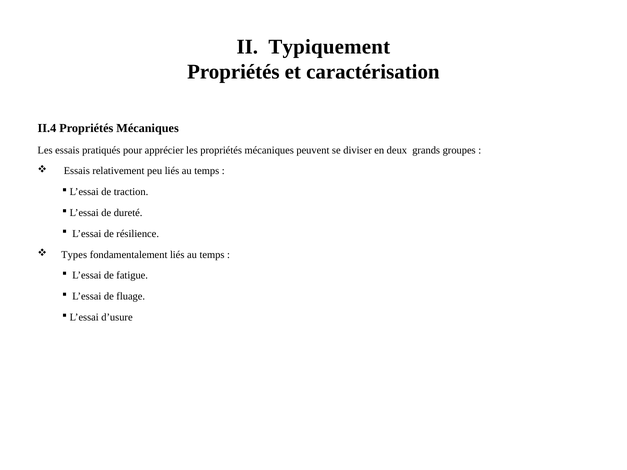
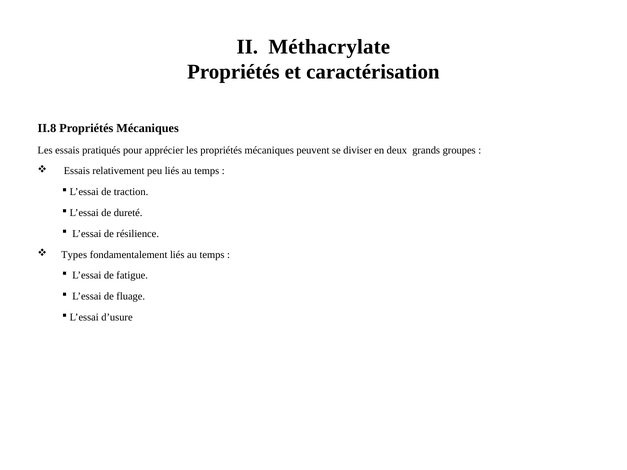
Typiquement: Typiquement -> Méthacrylate
II.4: II.4 -> II.8
